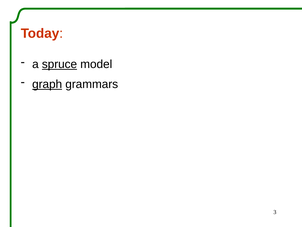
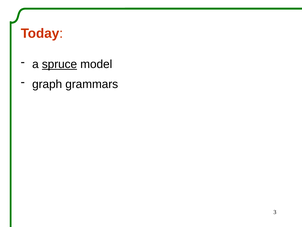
graph underline: present -> none
